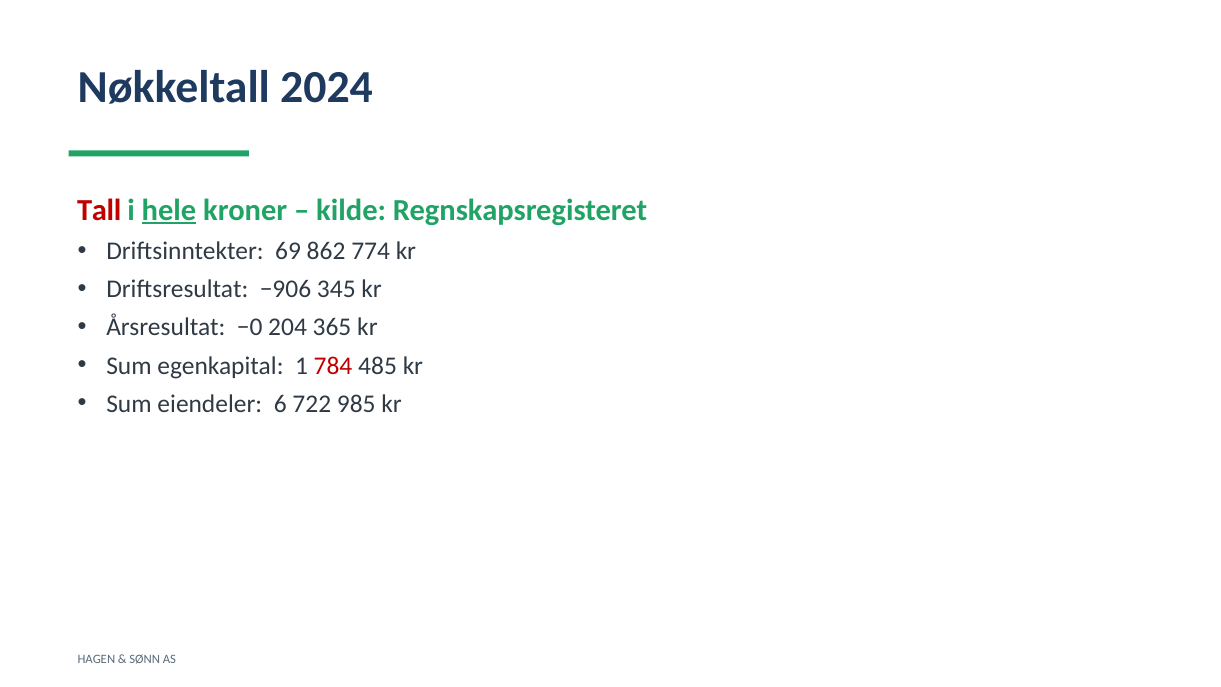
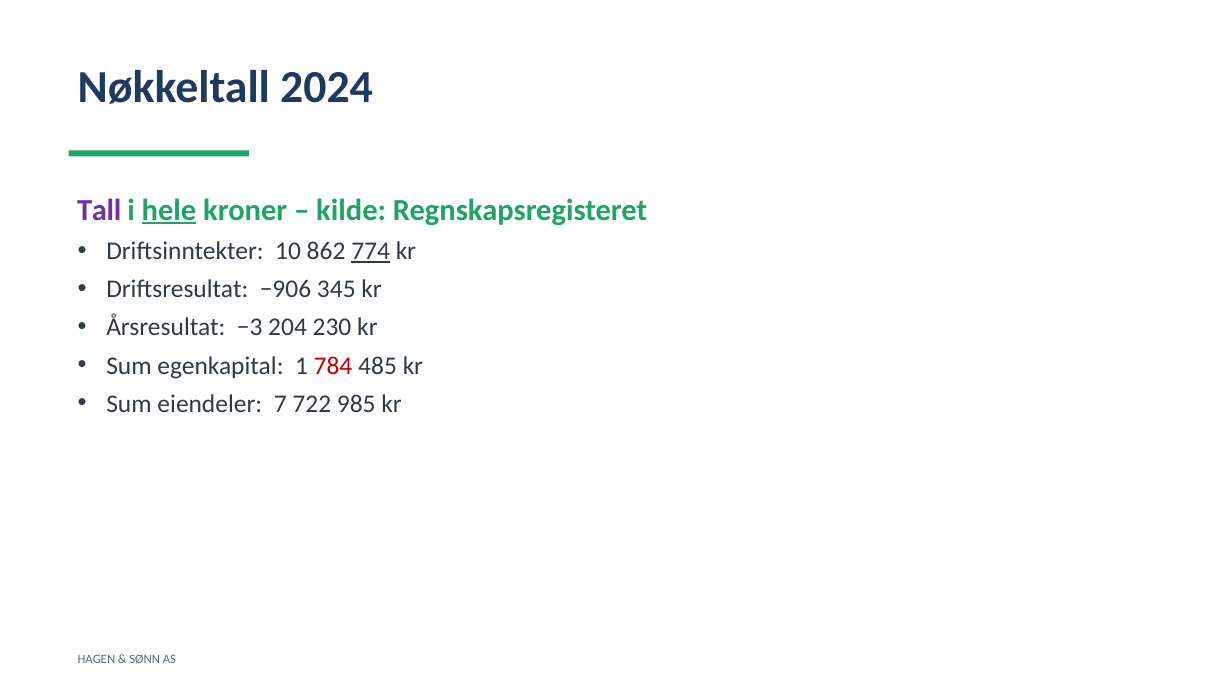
Tall colour: red -> purple
69: 69 -> 10
774 underline: none -> present
−0: −0 -> −3
365: 365 -> 230
6: 6 -> 7
